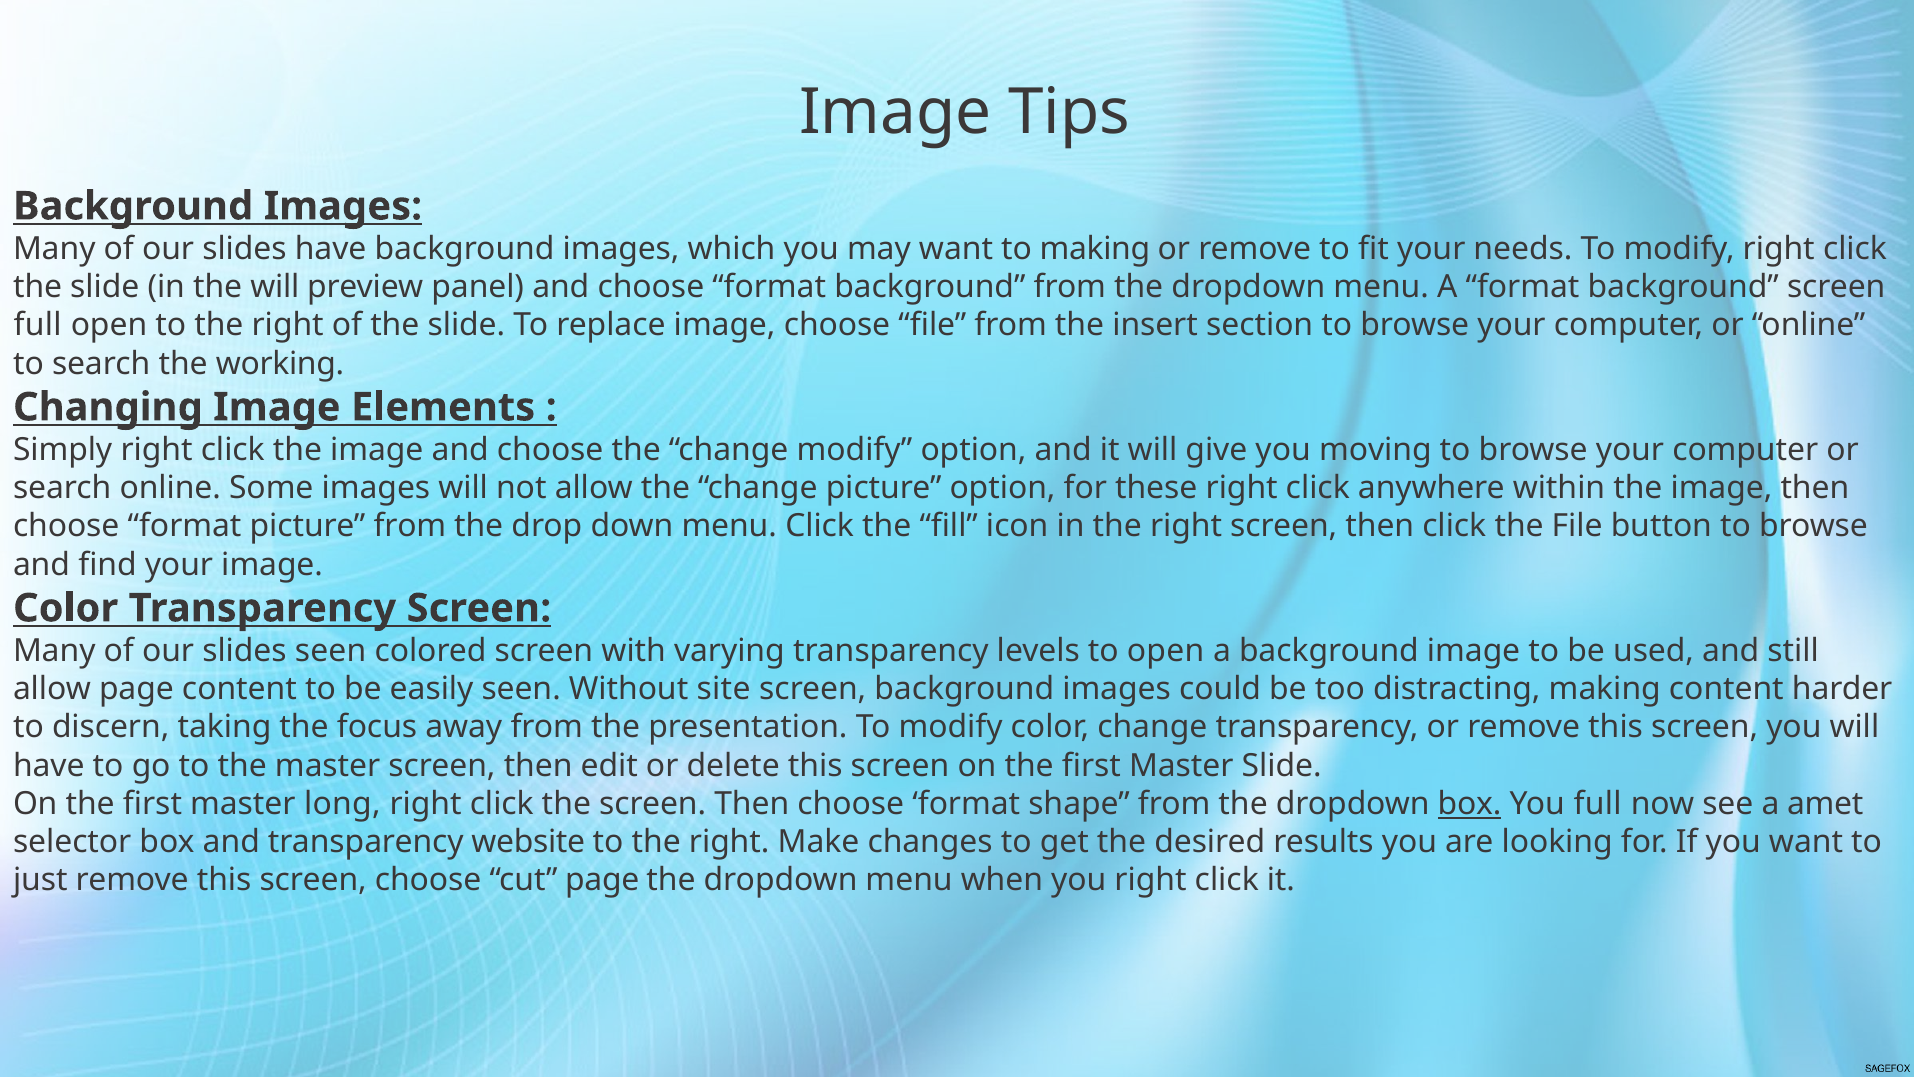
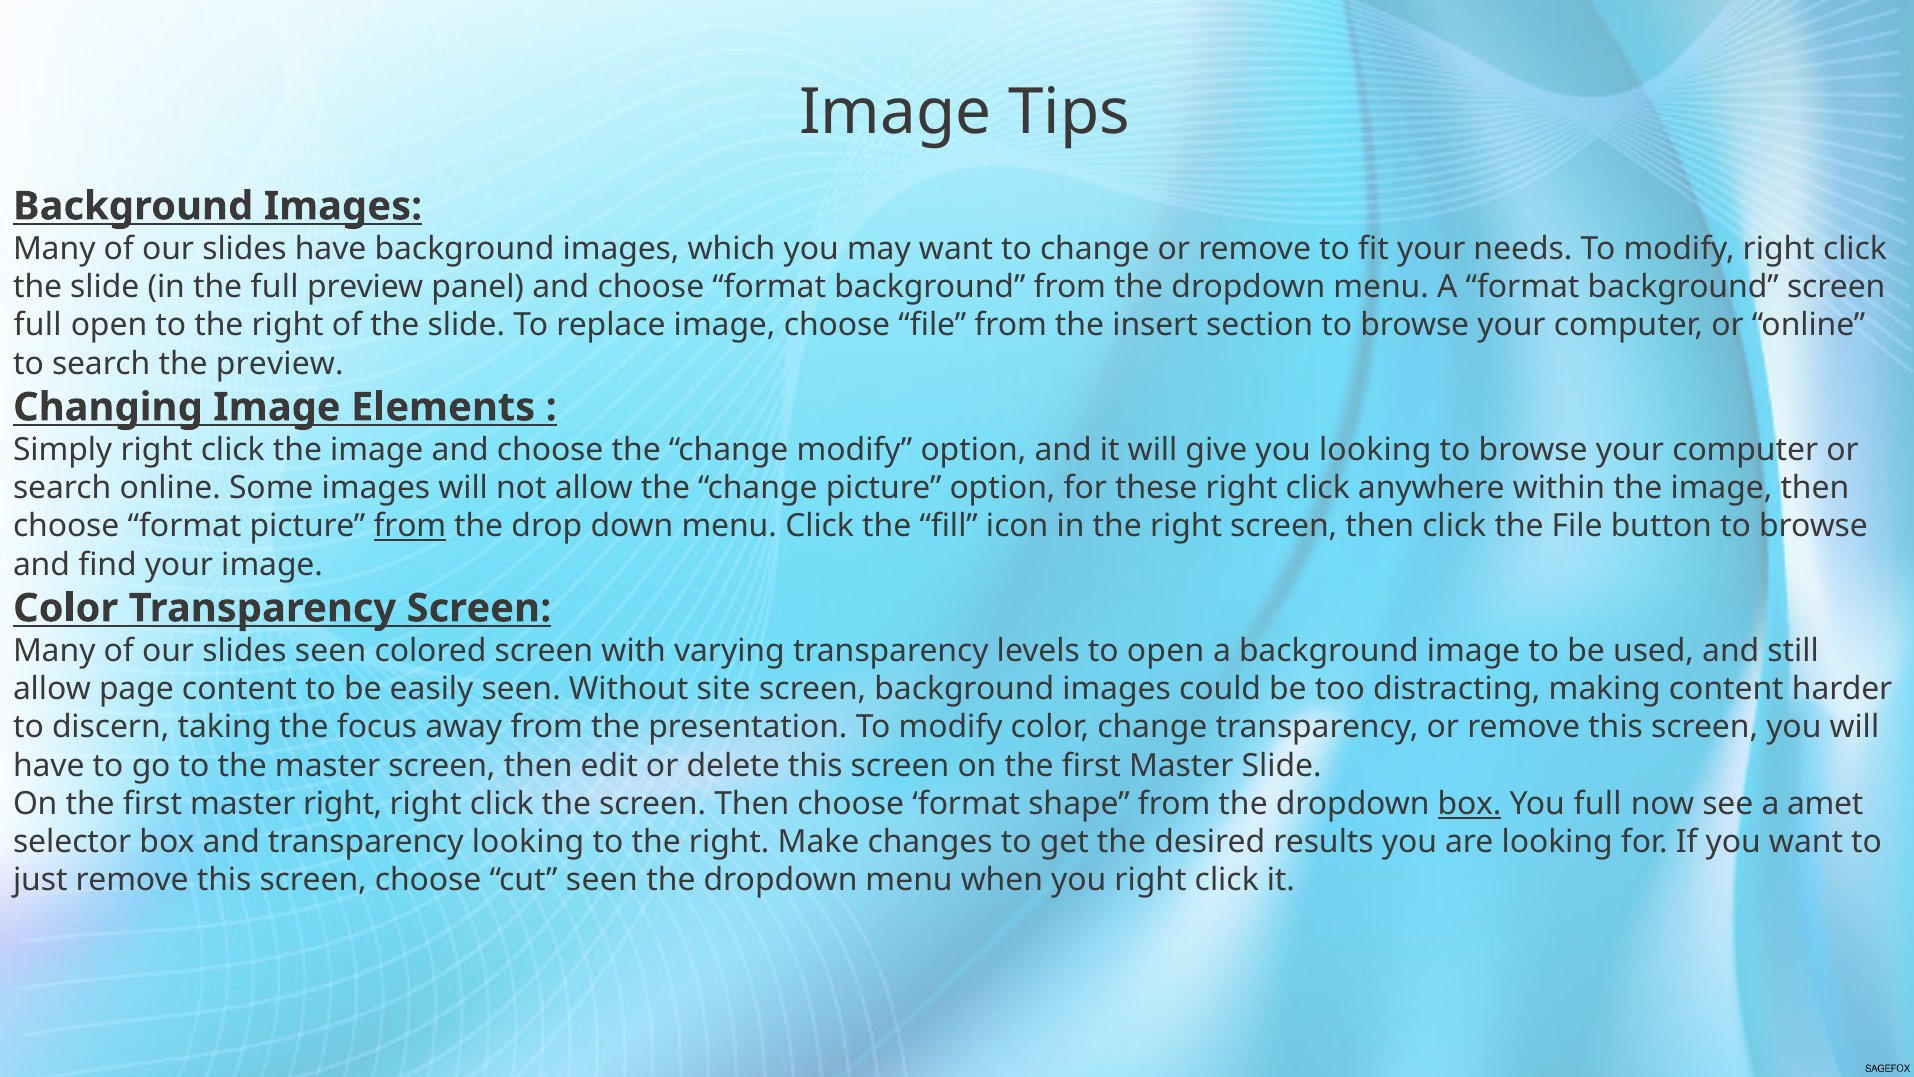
to making: making -> change
the will: will -> full
the working: working -> preview
you moving: moving -> looking
from at (410, 526) underline: none -> present
master long: long -> right
transparency website: website -> looking
cut page: page -> seen
